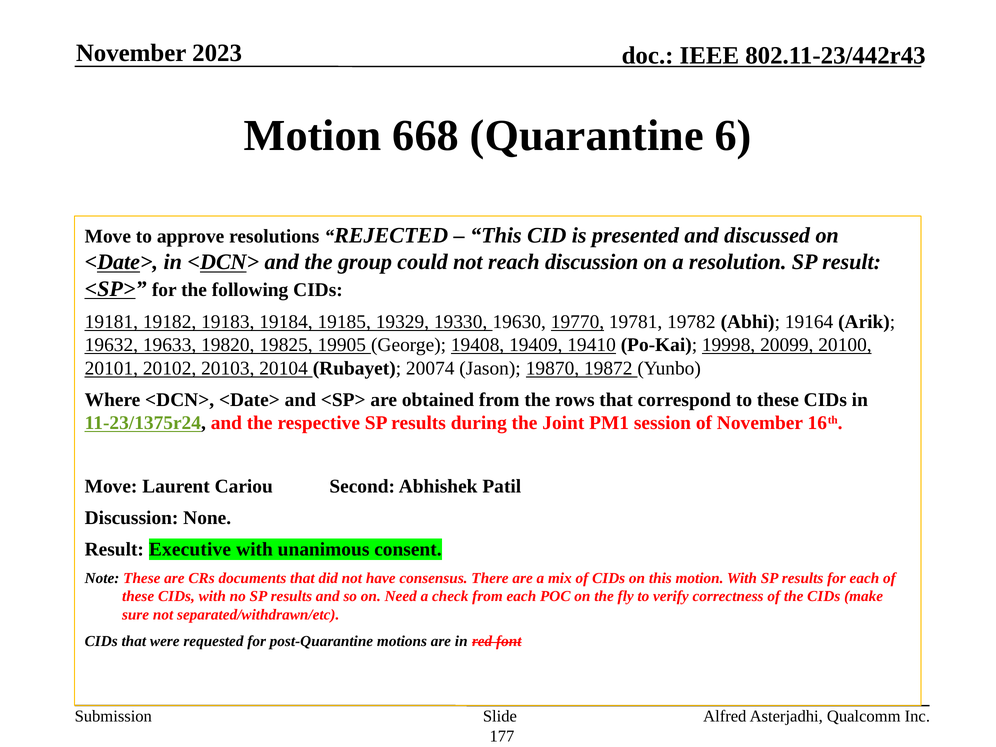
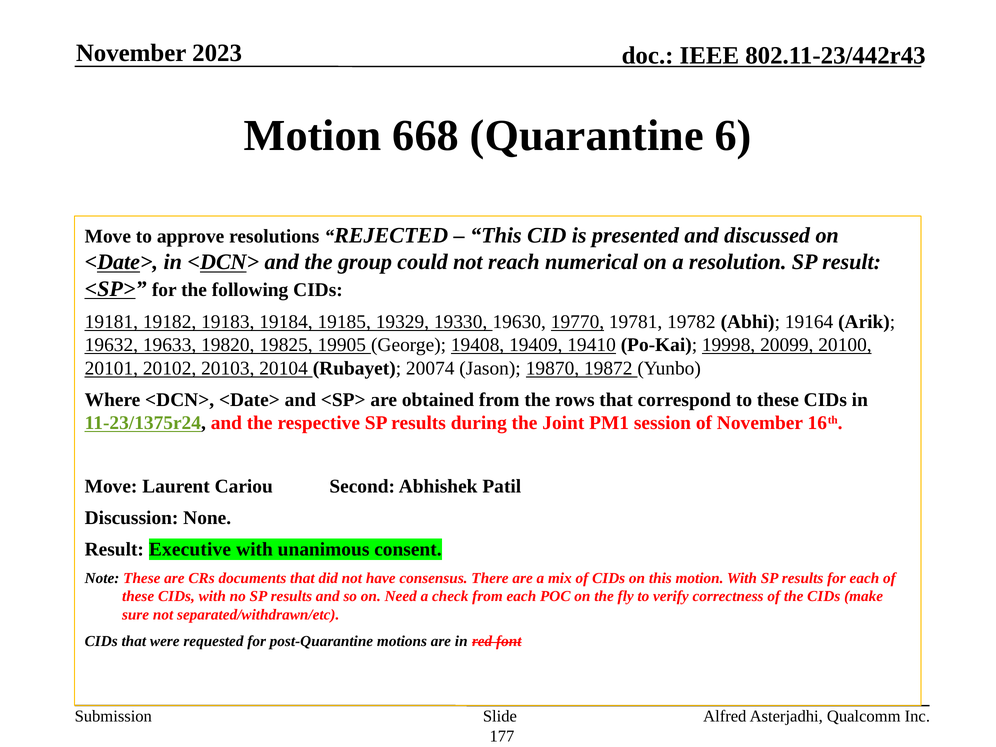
reach discussion: discussion -> numerical
